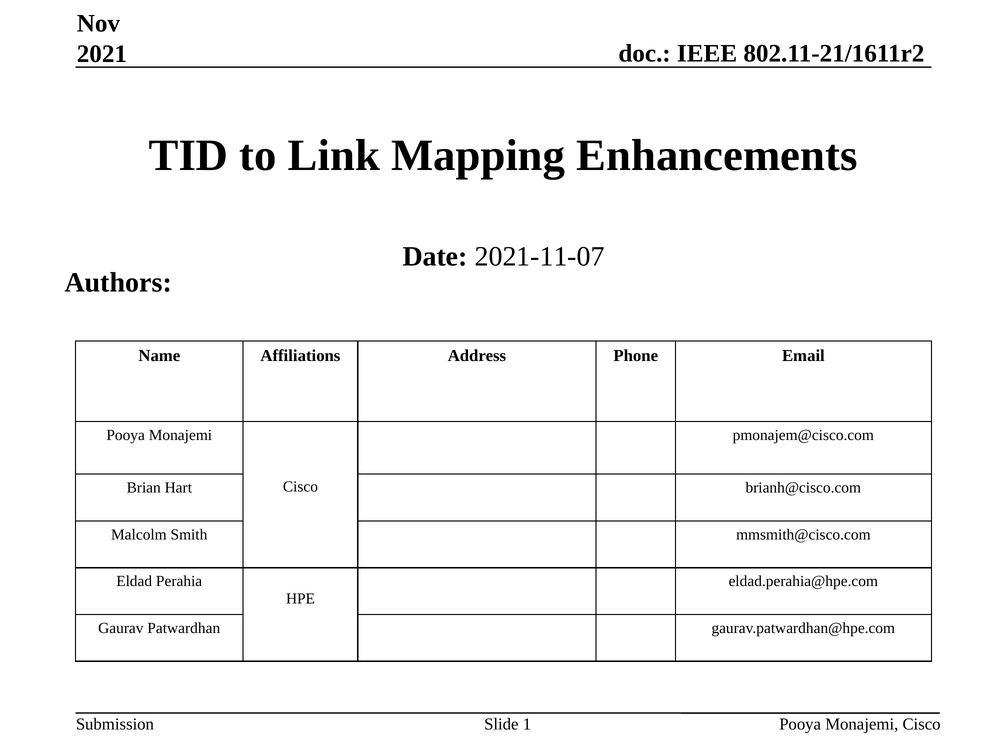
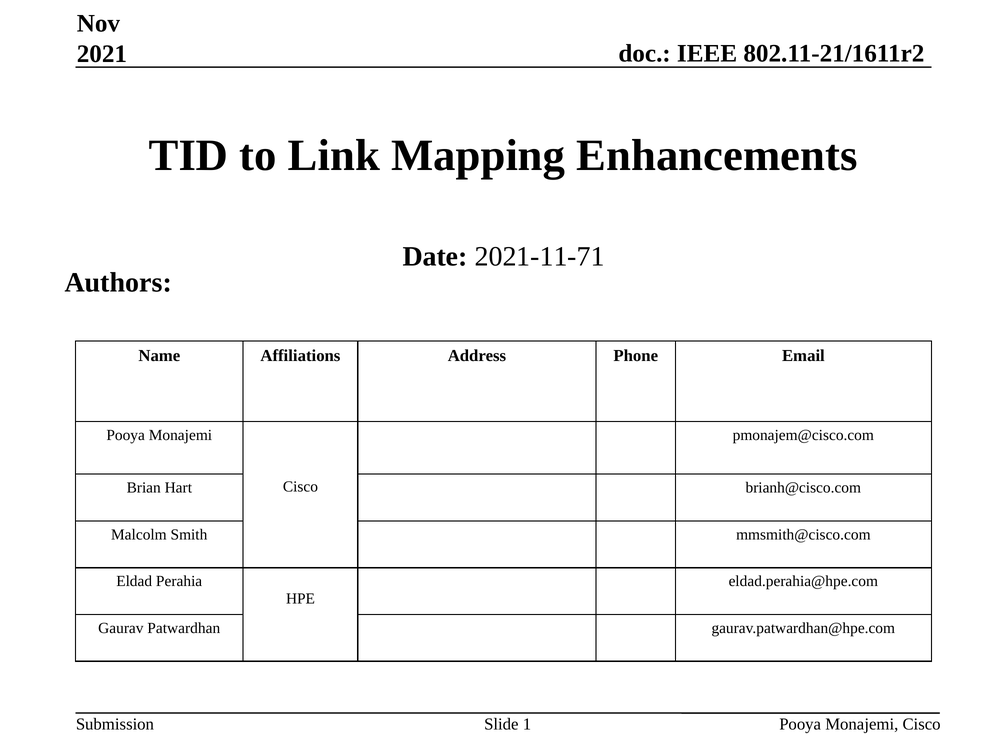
2021-11-07: 2021-11-07 -> 2021-11-71
